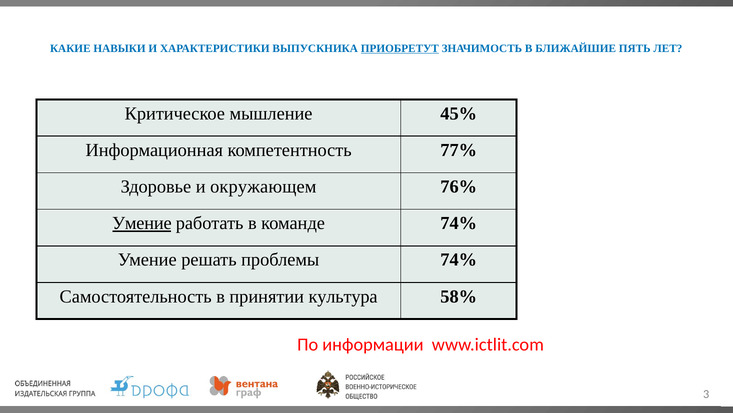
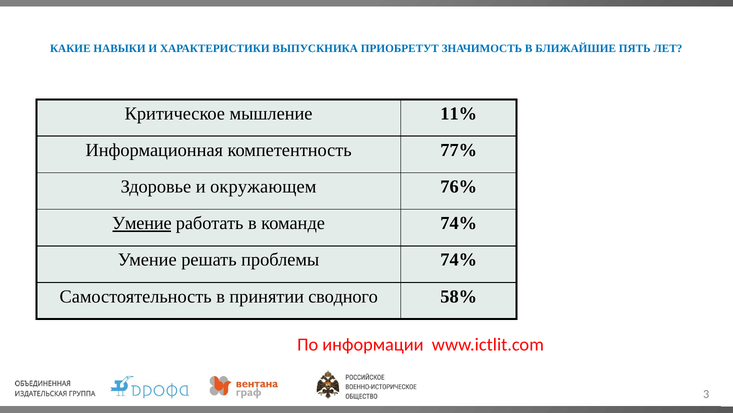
ПРИОБРЕТУТ underline: present -> none
45%: 45% -> 11%
культура: культура -> сводного
